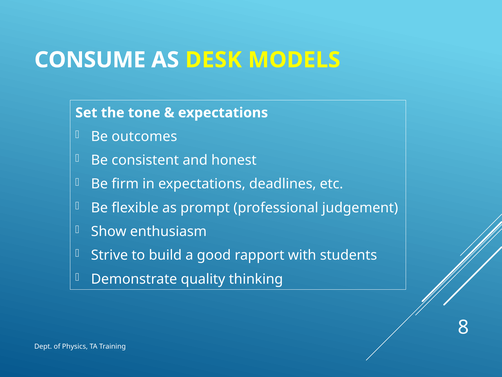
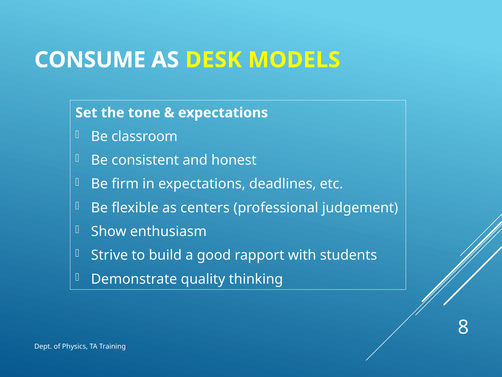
outcomes: outcomes -> classroom
prompt: prompt -> centers
